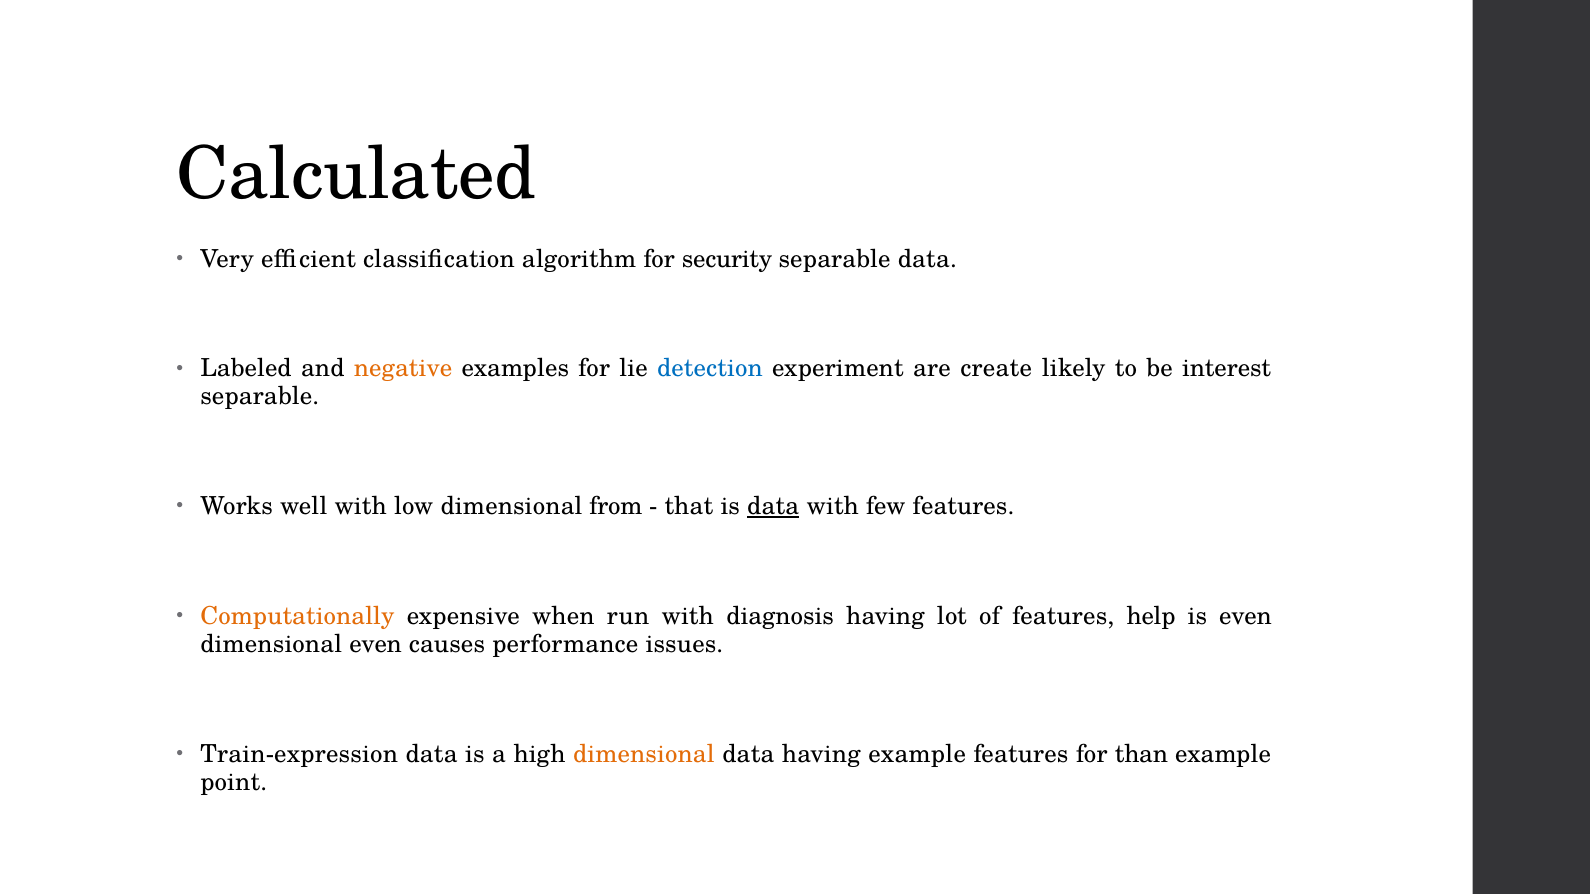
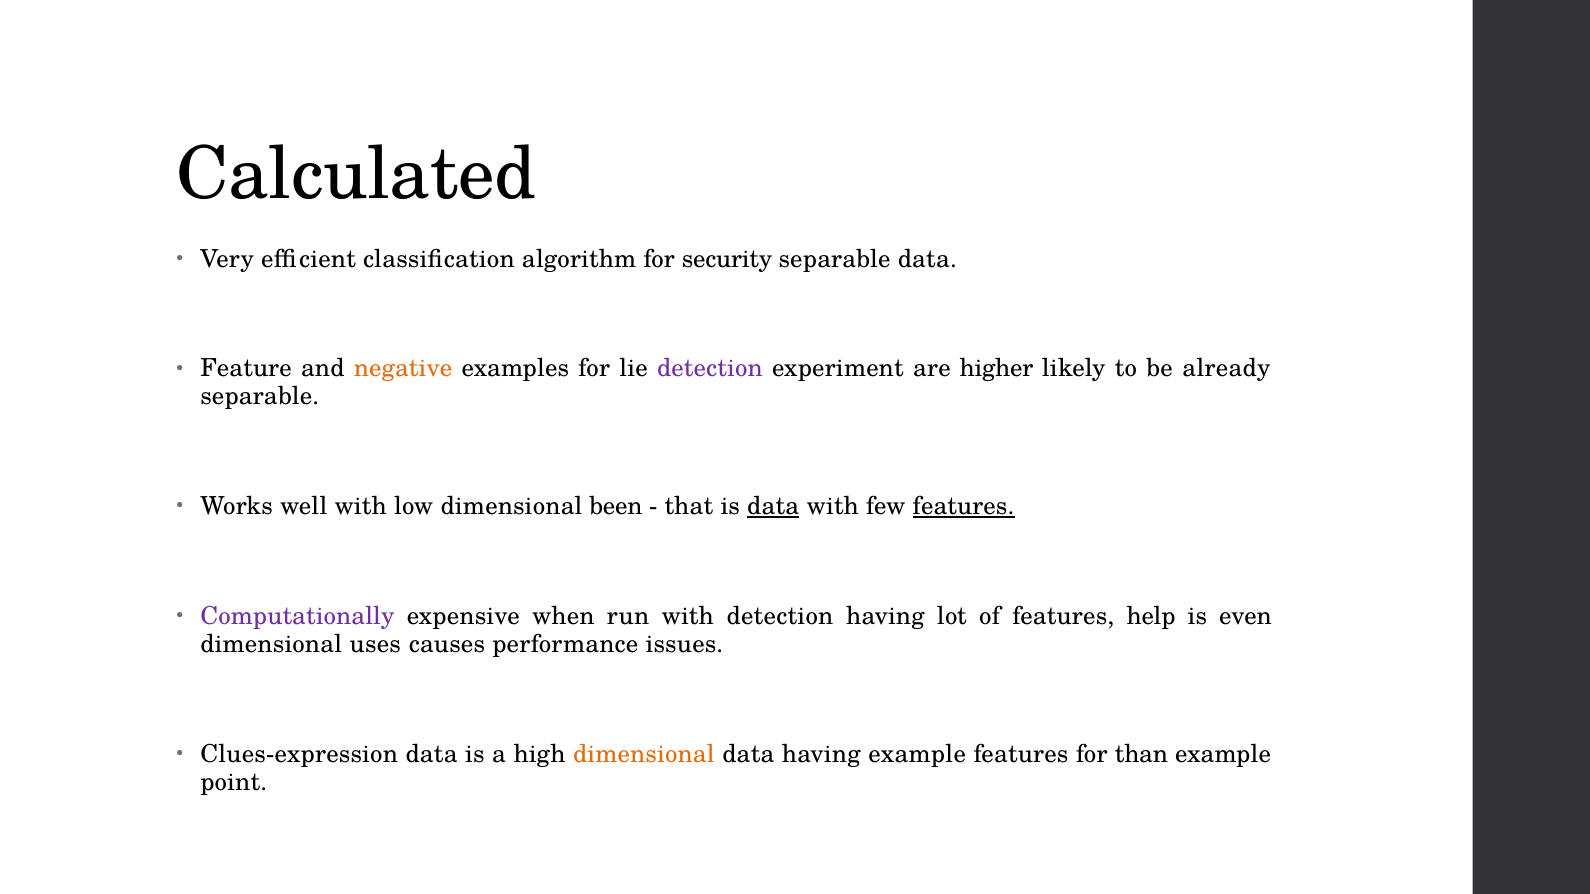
Labeled: Labeled -> Feature
detection at (710, 369) colour: blue -> purple
create: create -> higher
interest: interest -> already
from: from -> been
features at (964, 507) underline: none -> present
Computationally colour: orange -> purple
with diagnosis: diagnosis -> detection
dimensional even: even -> uses
Train-expression: Train-expression -> Clues-expression
